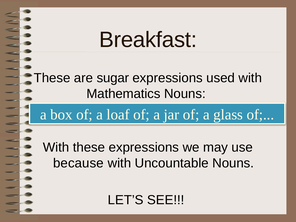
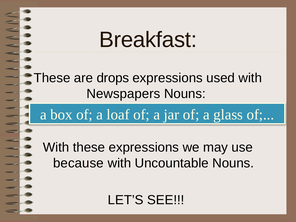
sugar: sugar -> drops
Mathematics: Mathematics -> Newspapers
